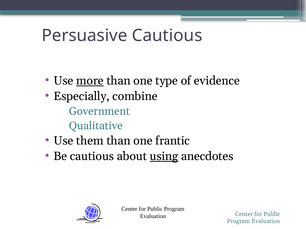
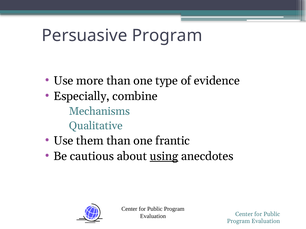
Persuasive Cautious: Cautious -> Program
more underline: present -> none
Government: Government -> Mechanisms
